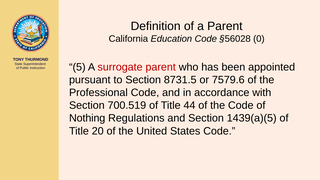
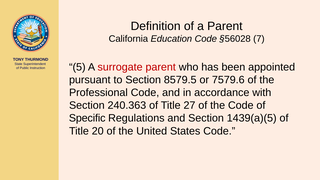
0: 0 -> 7
8731.5: 8731.5 -> 8579.5
700.519: 700.519 -> 240.363
44: 44 -> 27
Nothing: Nothing -> Specific
